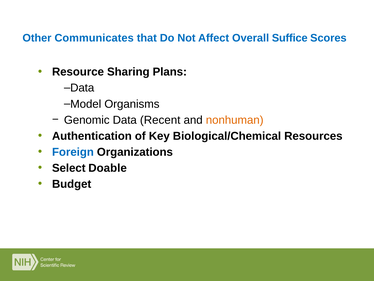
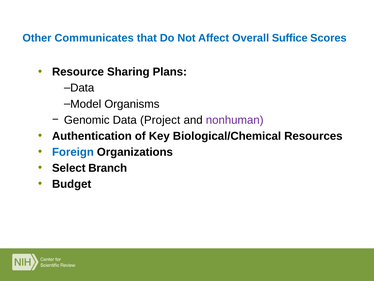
Recent: Recent -> Project
nonhuman colour: orange -> purple
Doable: Doable -> Branch
